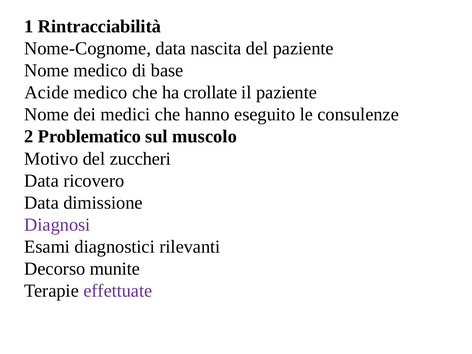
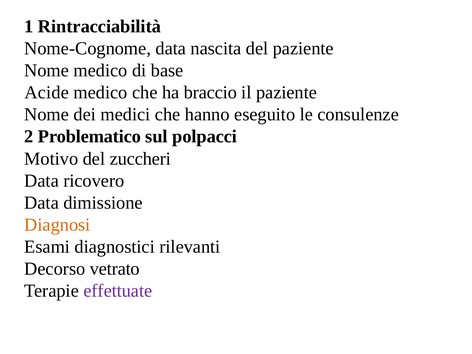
crollate: crollate -> braccio
muscolo: muscolo -> polpacci
Diagnosi colour: purple -> orange
munite: munite -> vetrato
